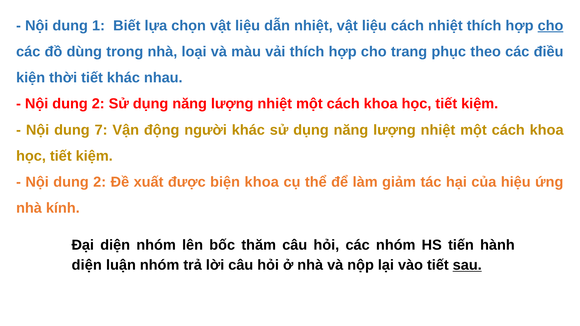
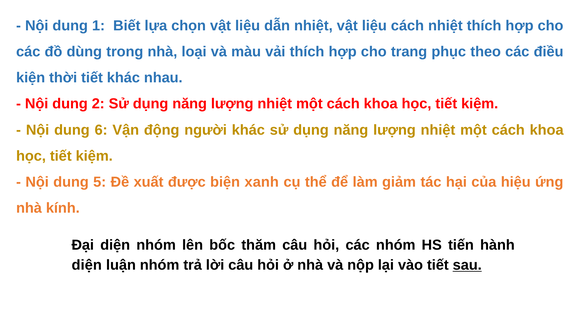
cho at (551, 26) underline: present -> none
7: 7 -> 6
2 at (100, 182): 2 -> 5
biện khoa: khoa -> xanh
